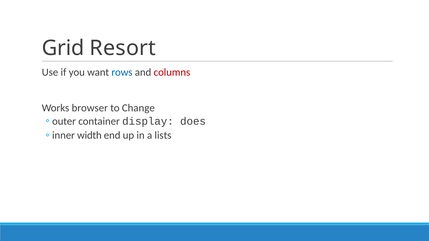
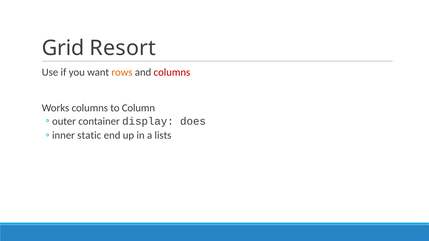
rows colour: blue -> orange
Works browser: browser -> columns
Change: Change -> Column
width: width -> static
